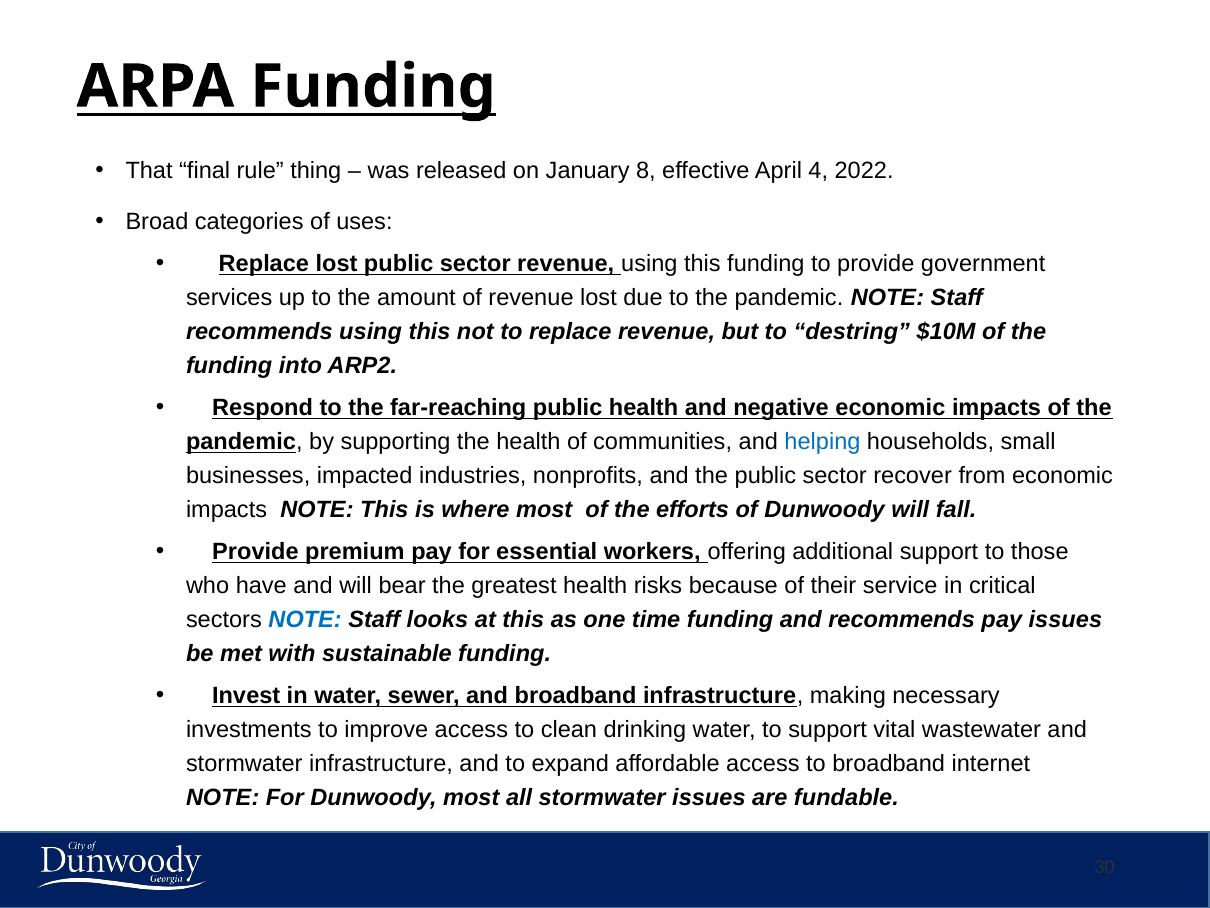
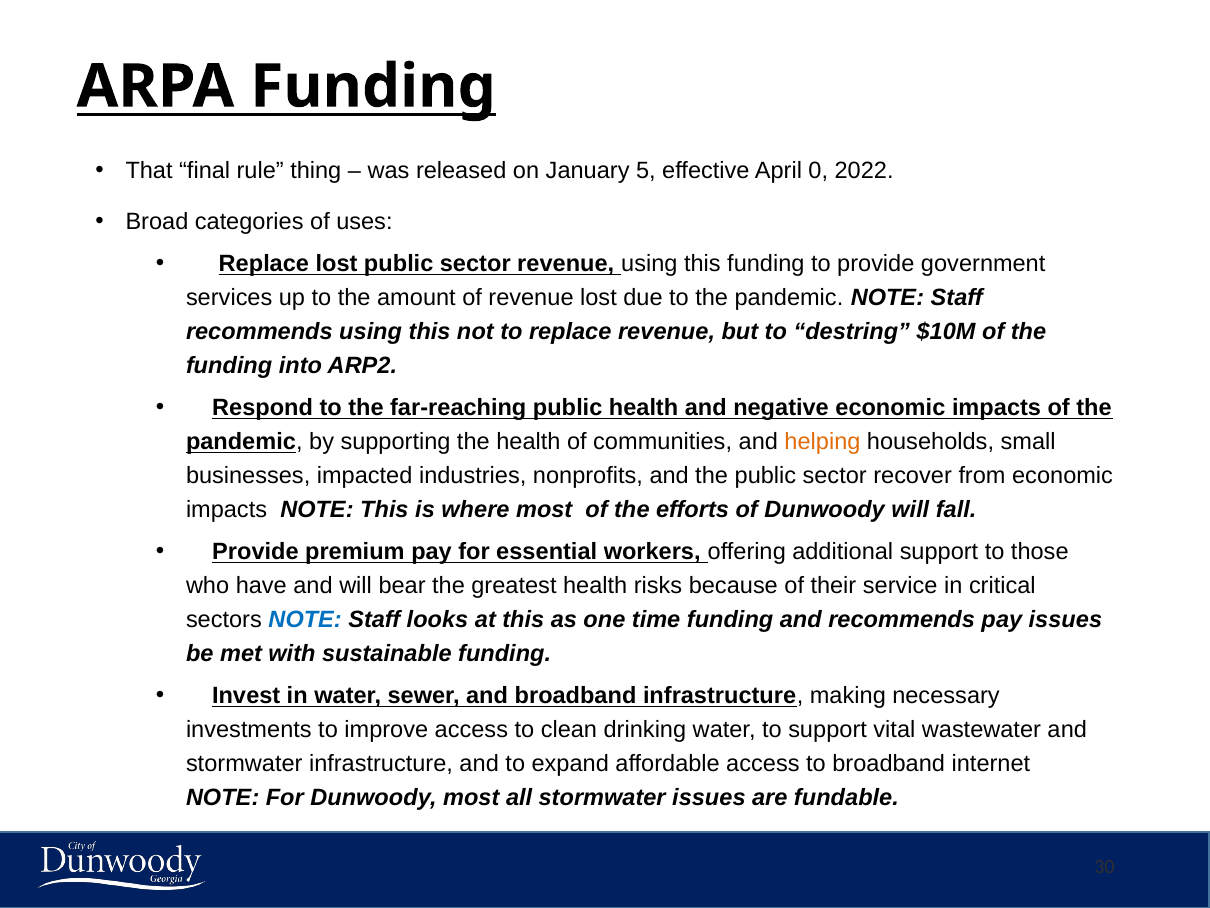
8: 8 -> 5
4: 4 -> 0
helping colour: blue -> orange
